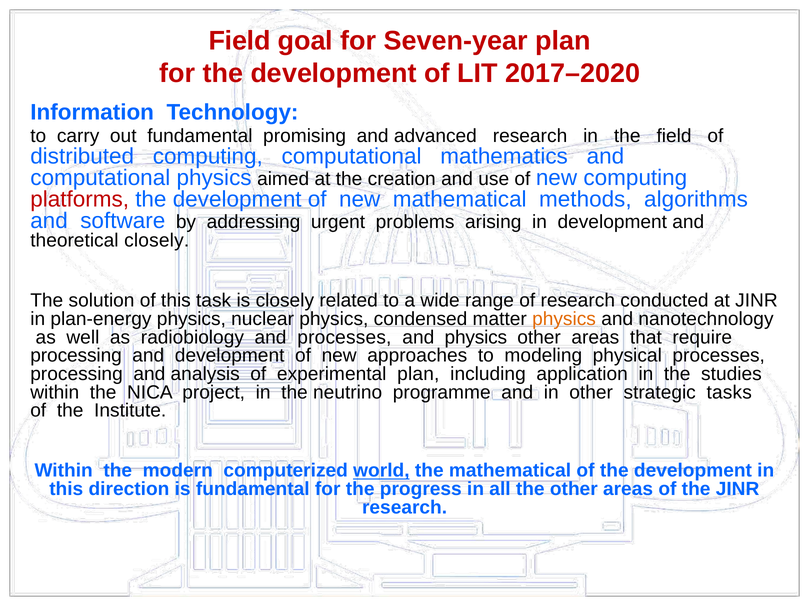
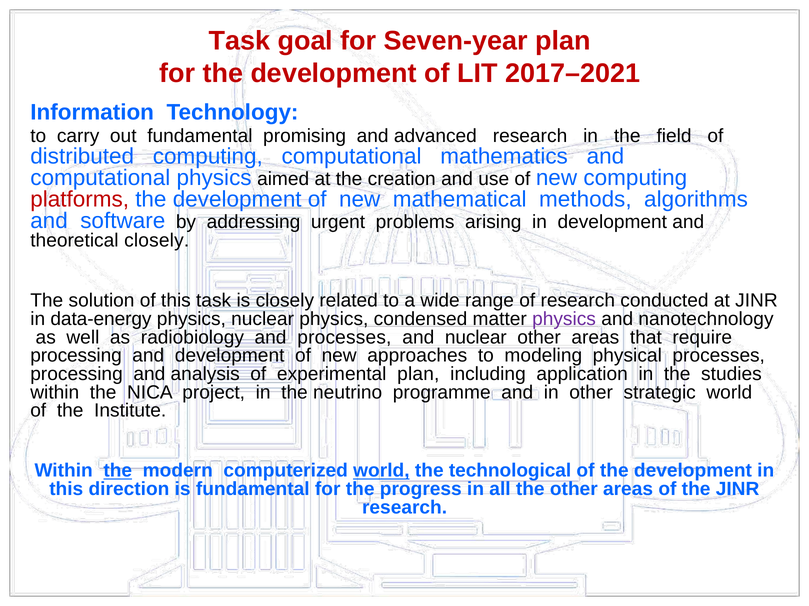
Field at (240, 41): Field -> Task
2017–2020: 2017–2020 -> 2017–2021
plan-energy: plan-energy -> data-energy
physics at (564, 319) colour: orange -> purple
and physics: physics -> nuclear
strategic tasks: tasks -> world
the at (118, 471) underline: none -> present
the mathematical: mathematical -> technological
